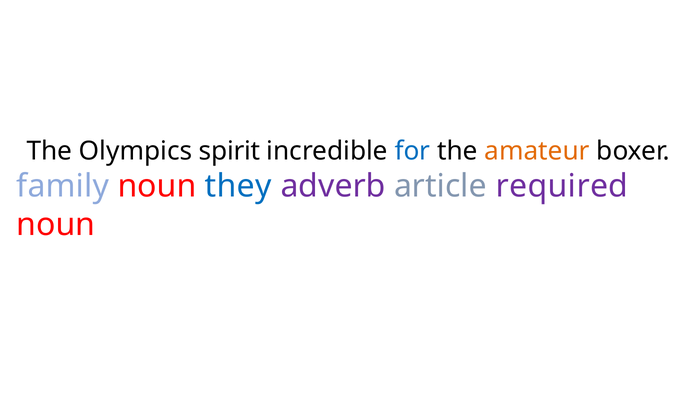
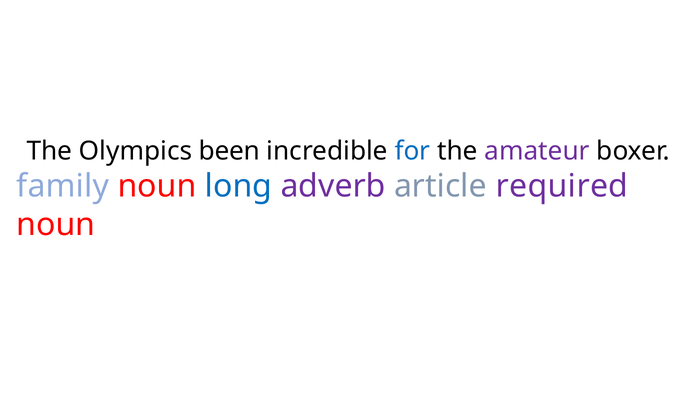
spirit: spirit -> been
amateur colour: orange -> purple
they: they -> long
